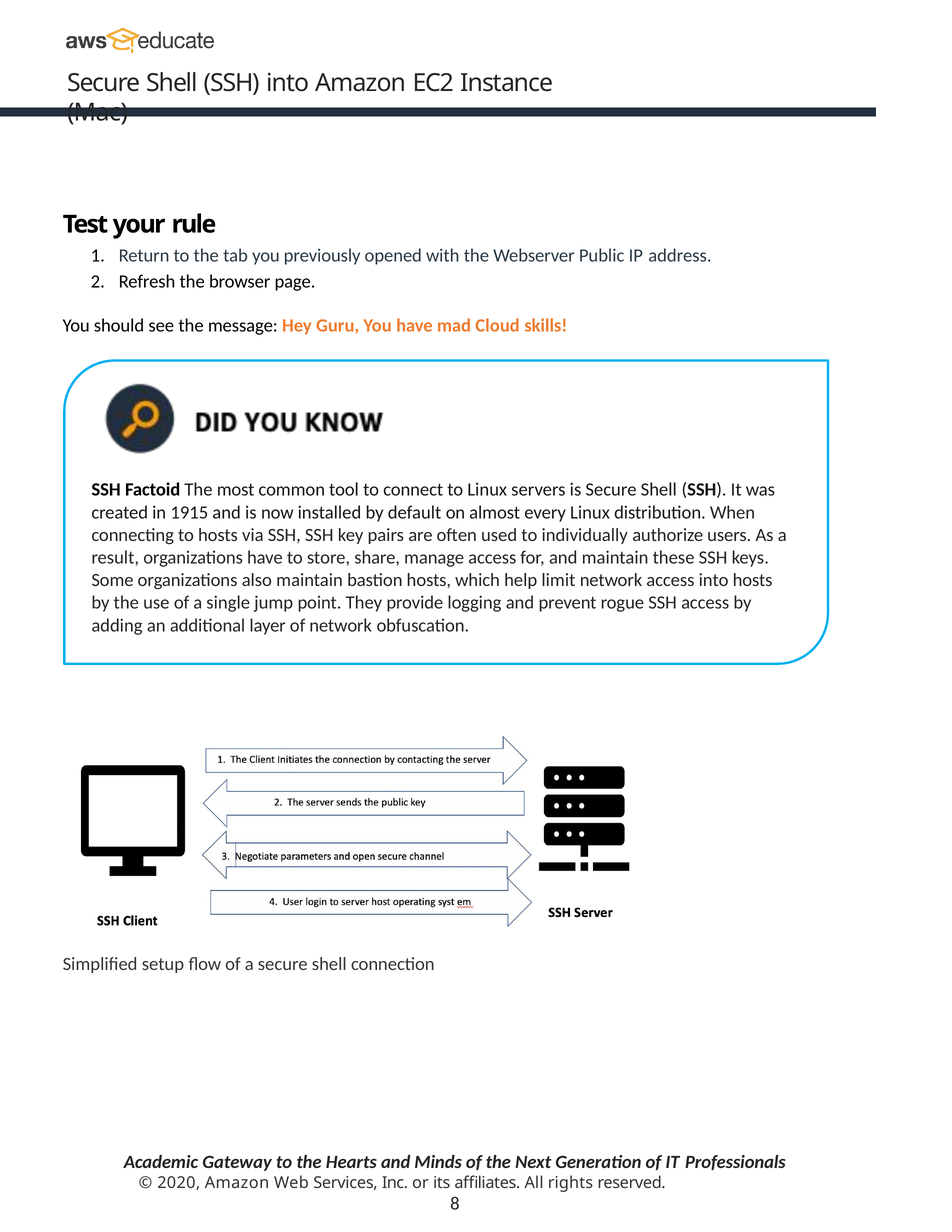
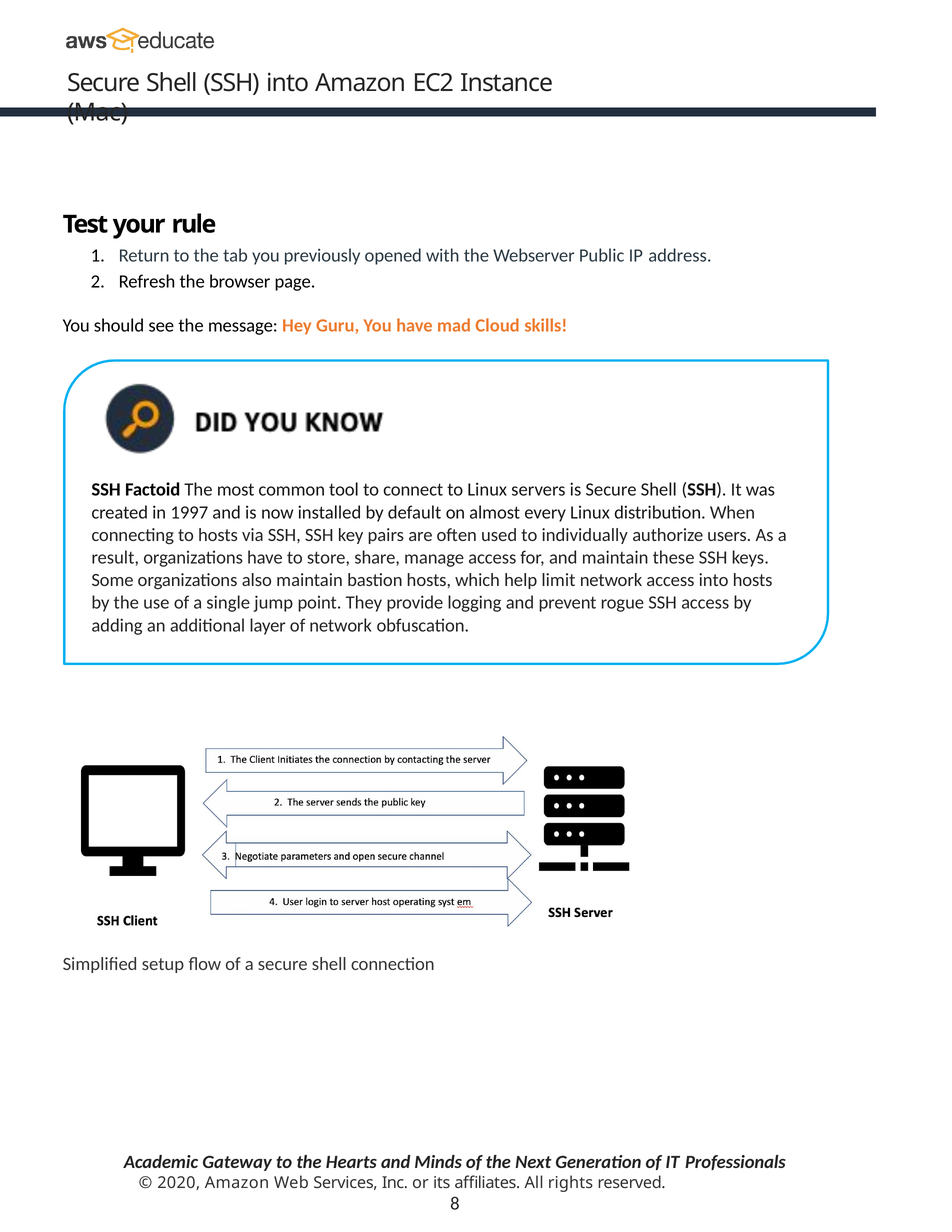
1915: 1915 -> 1997
